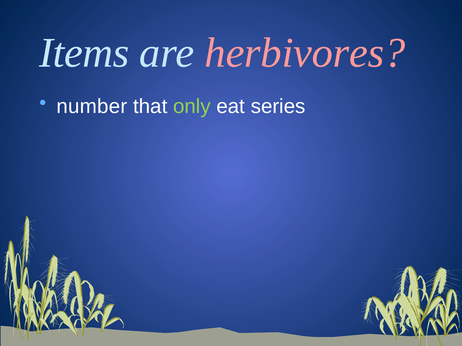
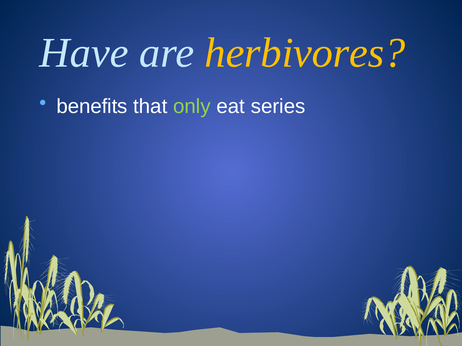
Items: Items -> Have
herbivores colour: pink -> yellow
number: number -> benefits
